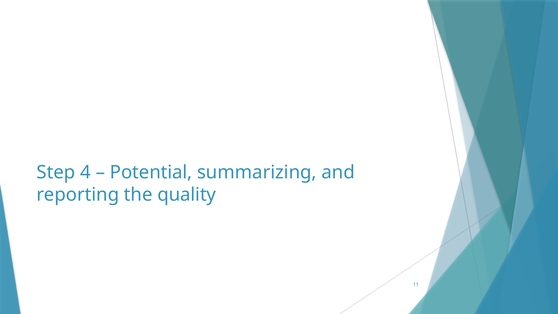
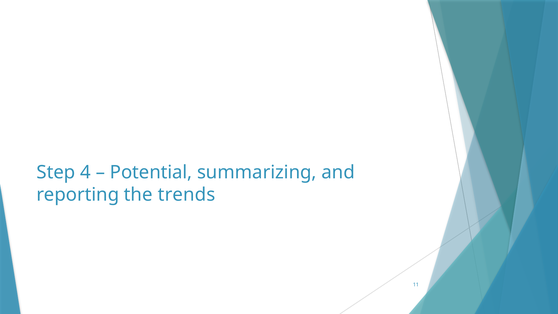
quality: quality -> trends
